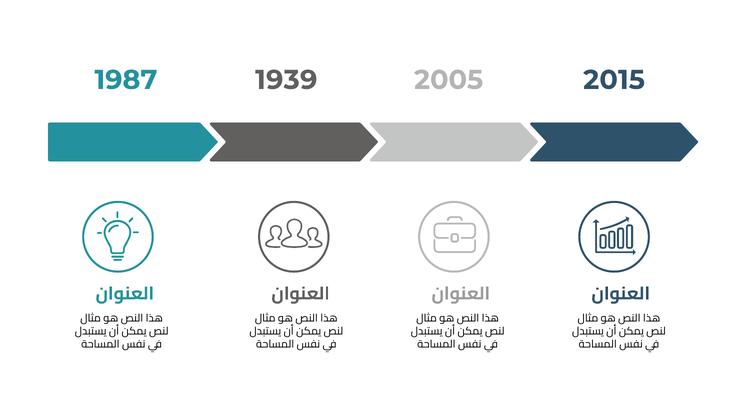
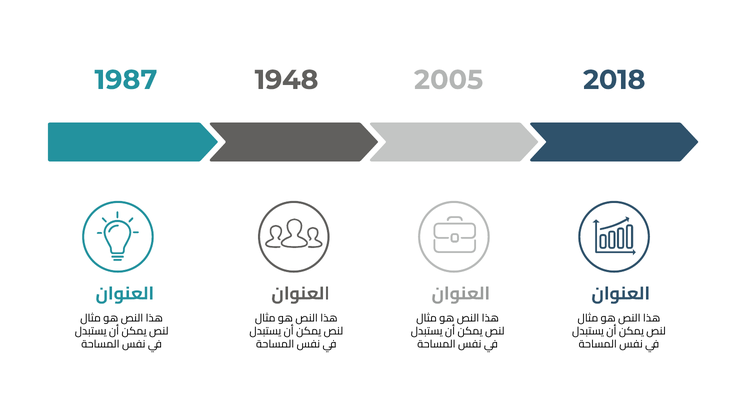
1939: 1939 -> 1948
2015: 2015 -> 2018
